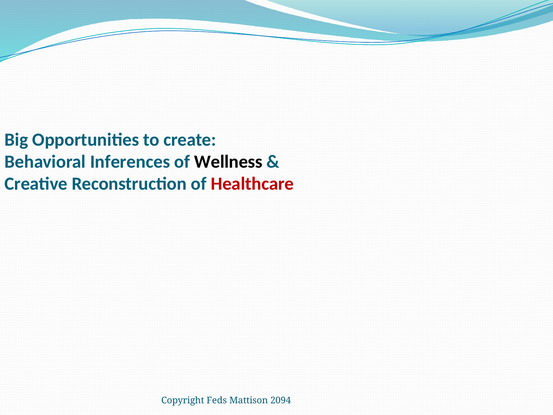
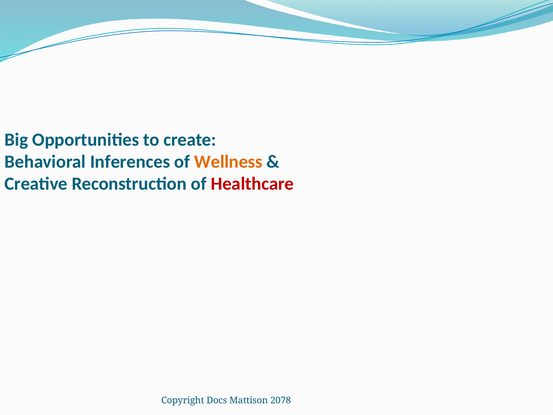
Wellness colour: black -> orange
Feds: Feds -> Docs
2094: 2094 -> 2078
